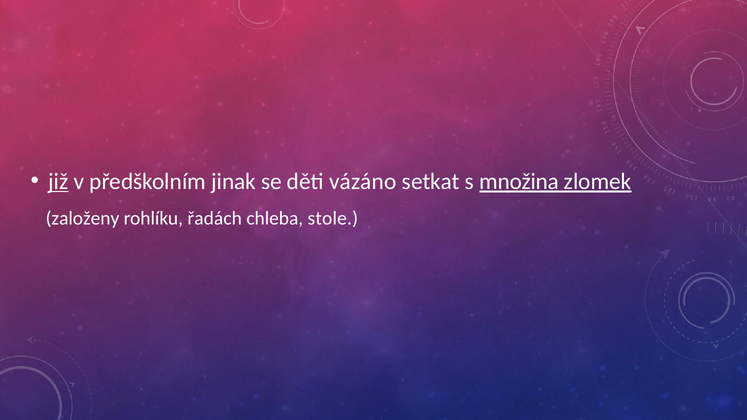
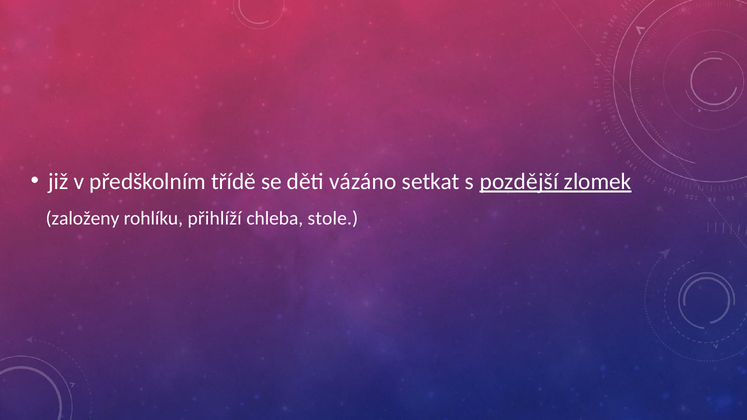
již underline: present -> none
jinak: jinak -> třídě
množina: množina -> pozdější
řadách: řadách -> přihlíží
